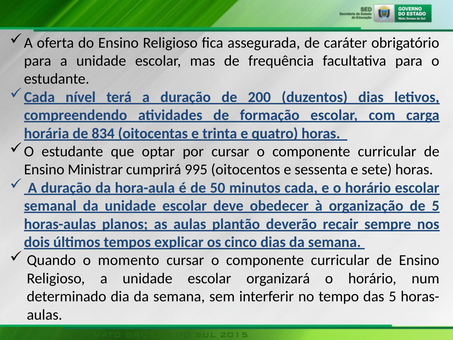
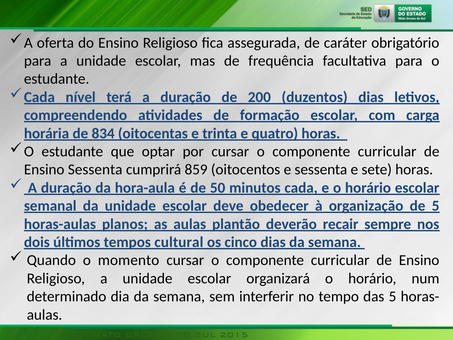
Ensino Ministrar: Ministrar -> Sessenta
995: 995 -> 859
explicar: explicar -> cultural
